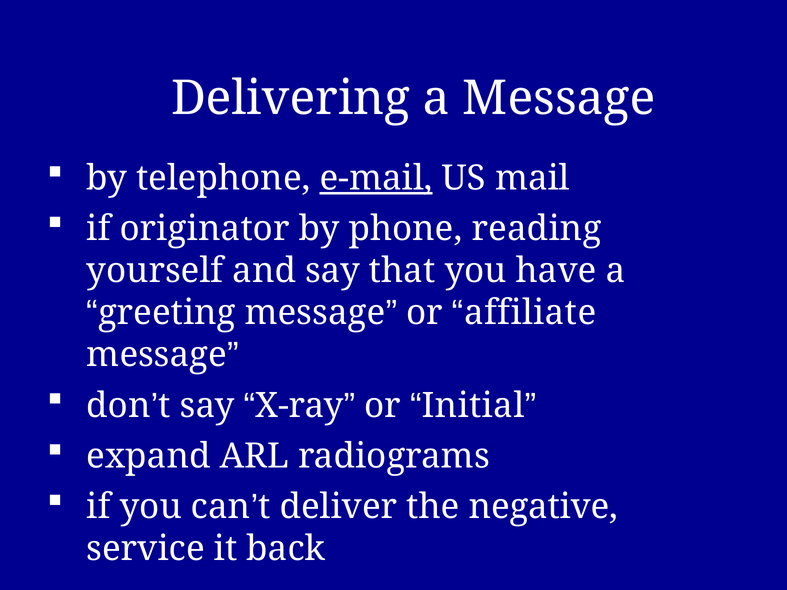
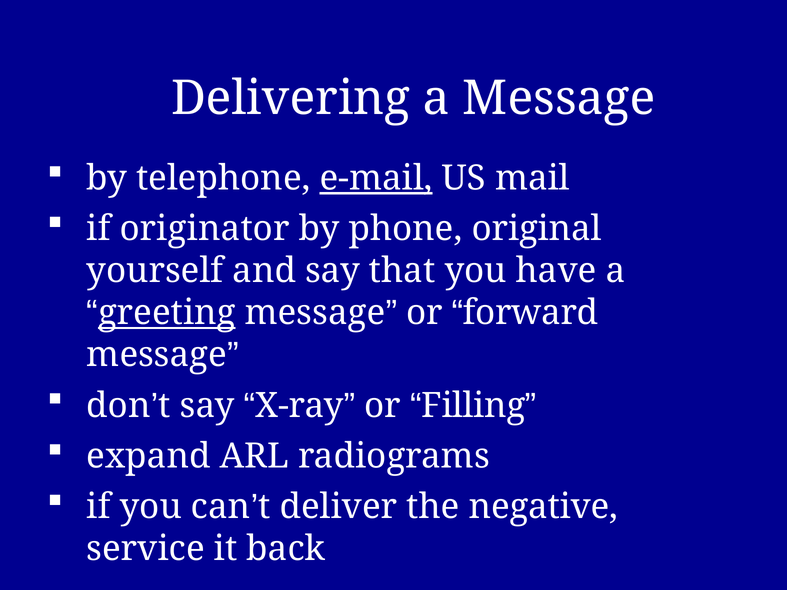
reading: reading -> original
greeting underline: none -> present
affiliate: affiliate -> forward
Initial: Initial -> Filling
